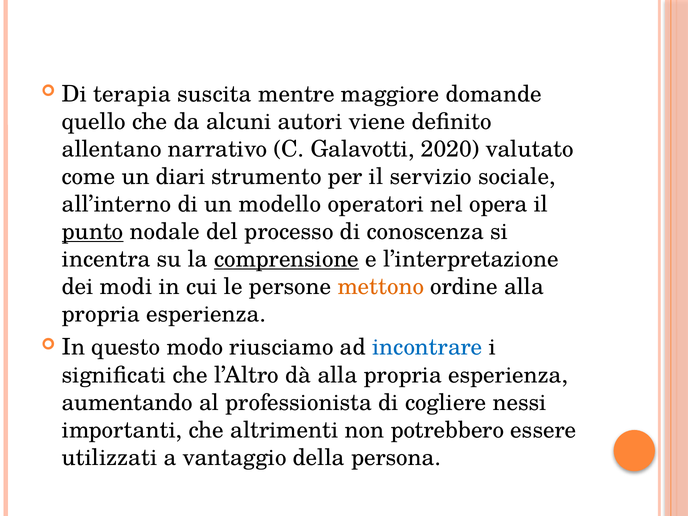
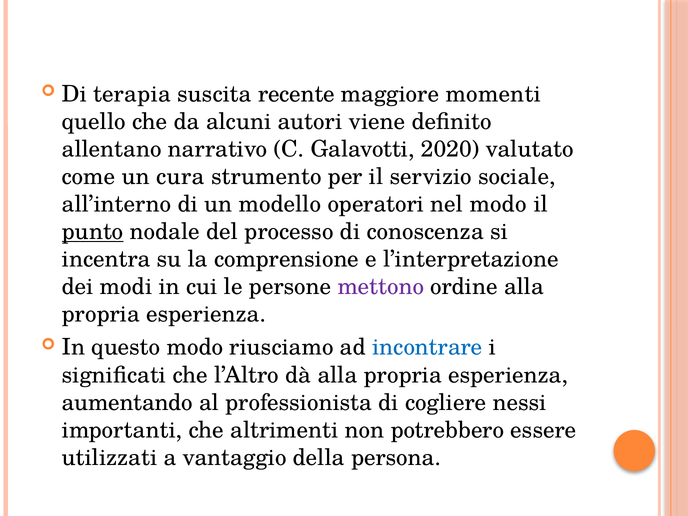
mentre: mentre -> recente
domande: domande -> momenti
diari: diari -> cura
nel opera: opera -> modo
comprensione underline: present -> none
mettono colour: orange -> purple
